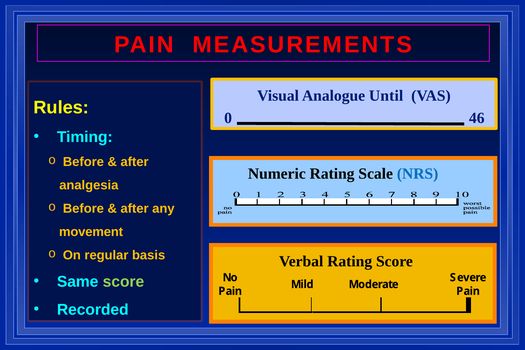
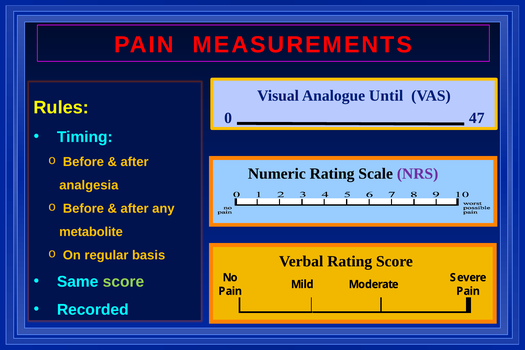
46: 46 -> 47
NRS colour: blue -> purple
movement: movement -> metabolite
